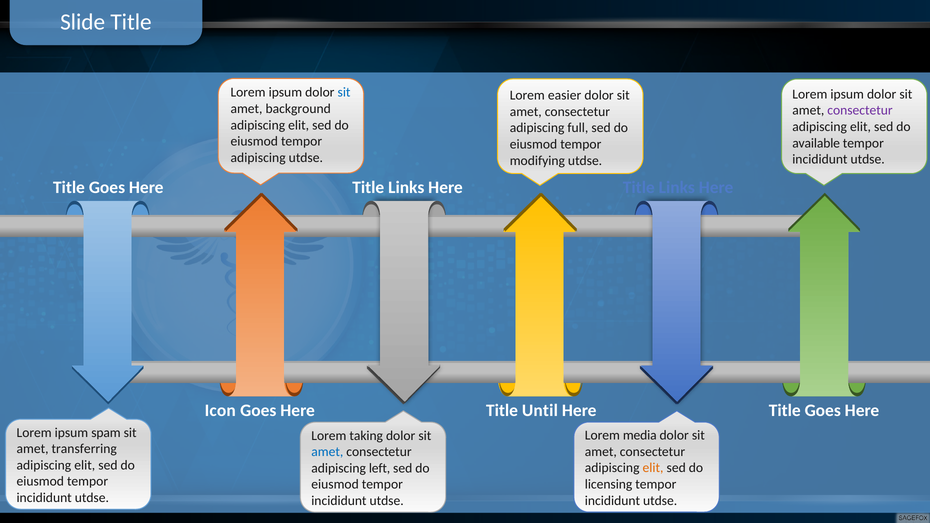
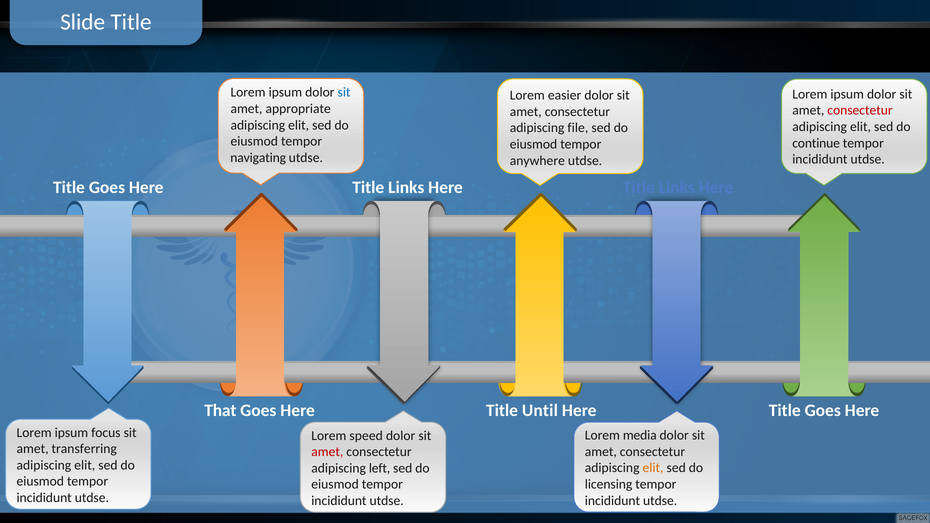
background: background -> appropriate
consectetur at (860, 111) colour: purple -> red
full: full -> file
available: available -> continue
adipiscing at (258, 158): adipiscing -> navigating
modifying: modifying -> anywhere
Icon: Icon -> That
spam: spam -> focus
taking: taking -> speed
amet at (327, 452) colour: blue -> red
